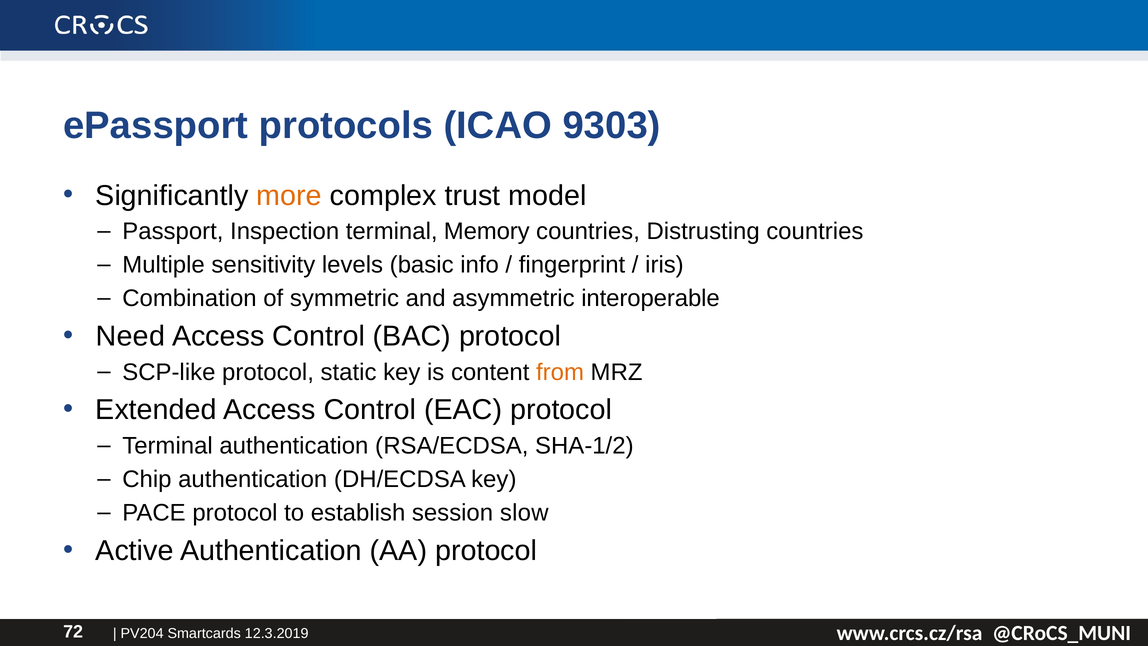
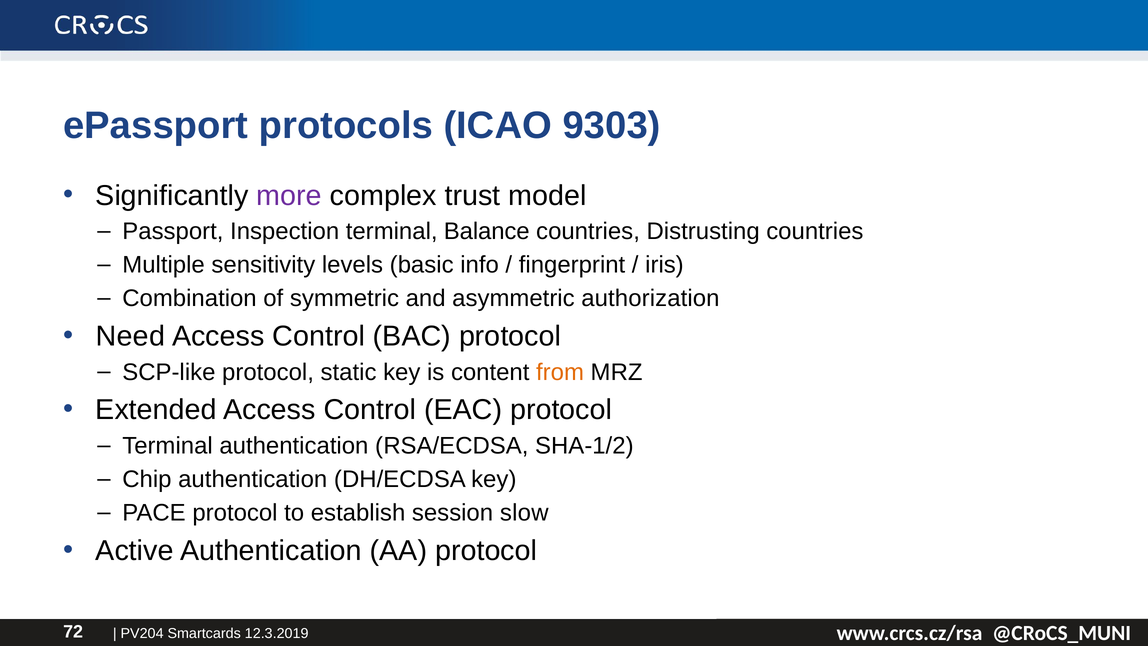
more colour: orange -> purple
Memory: Memory -> Balance
interoperable: interoperable -> authorization
